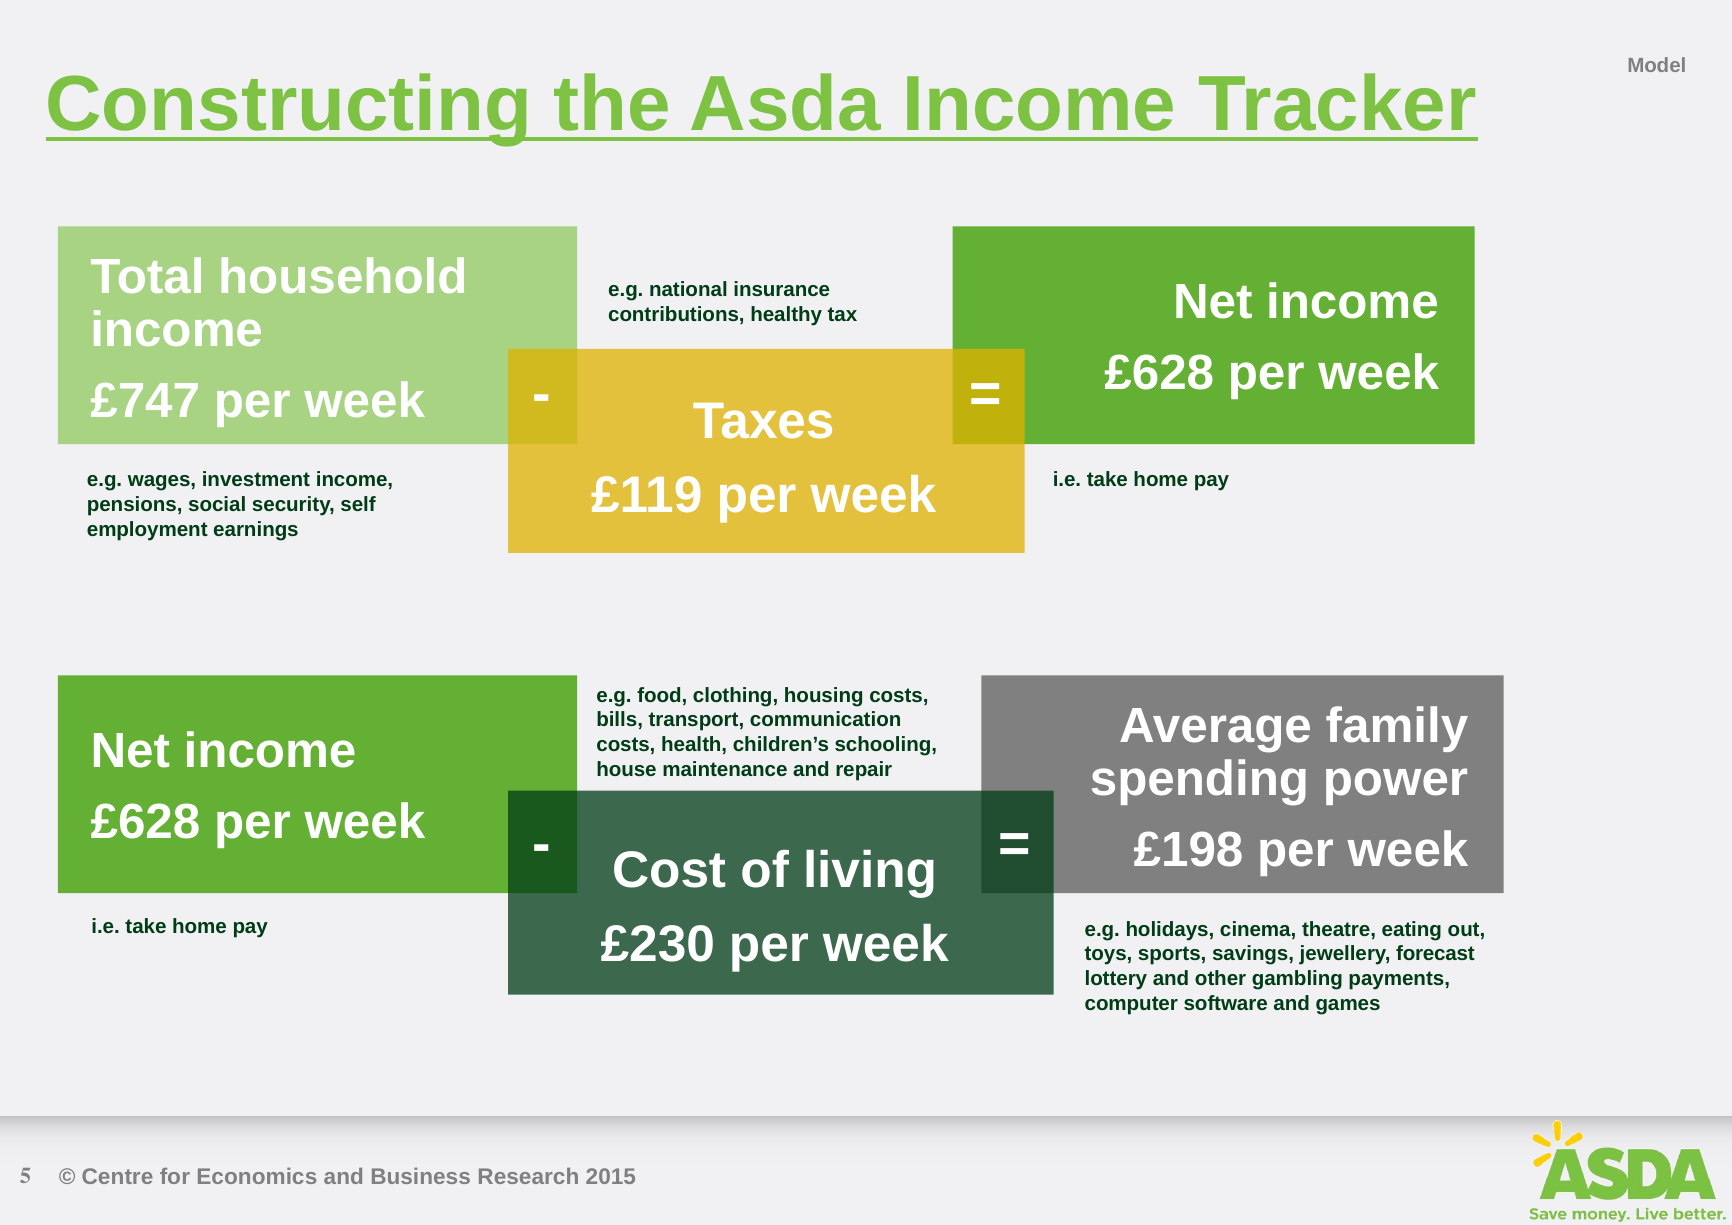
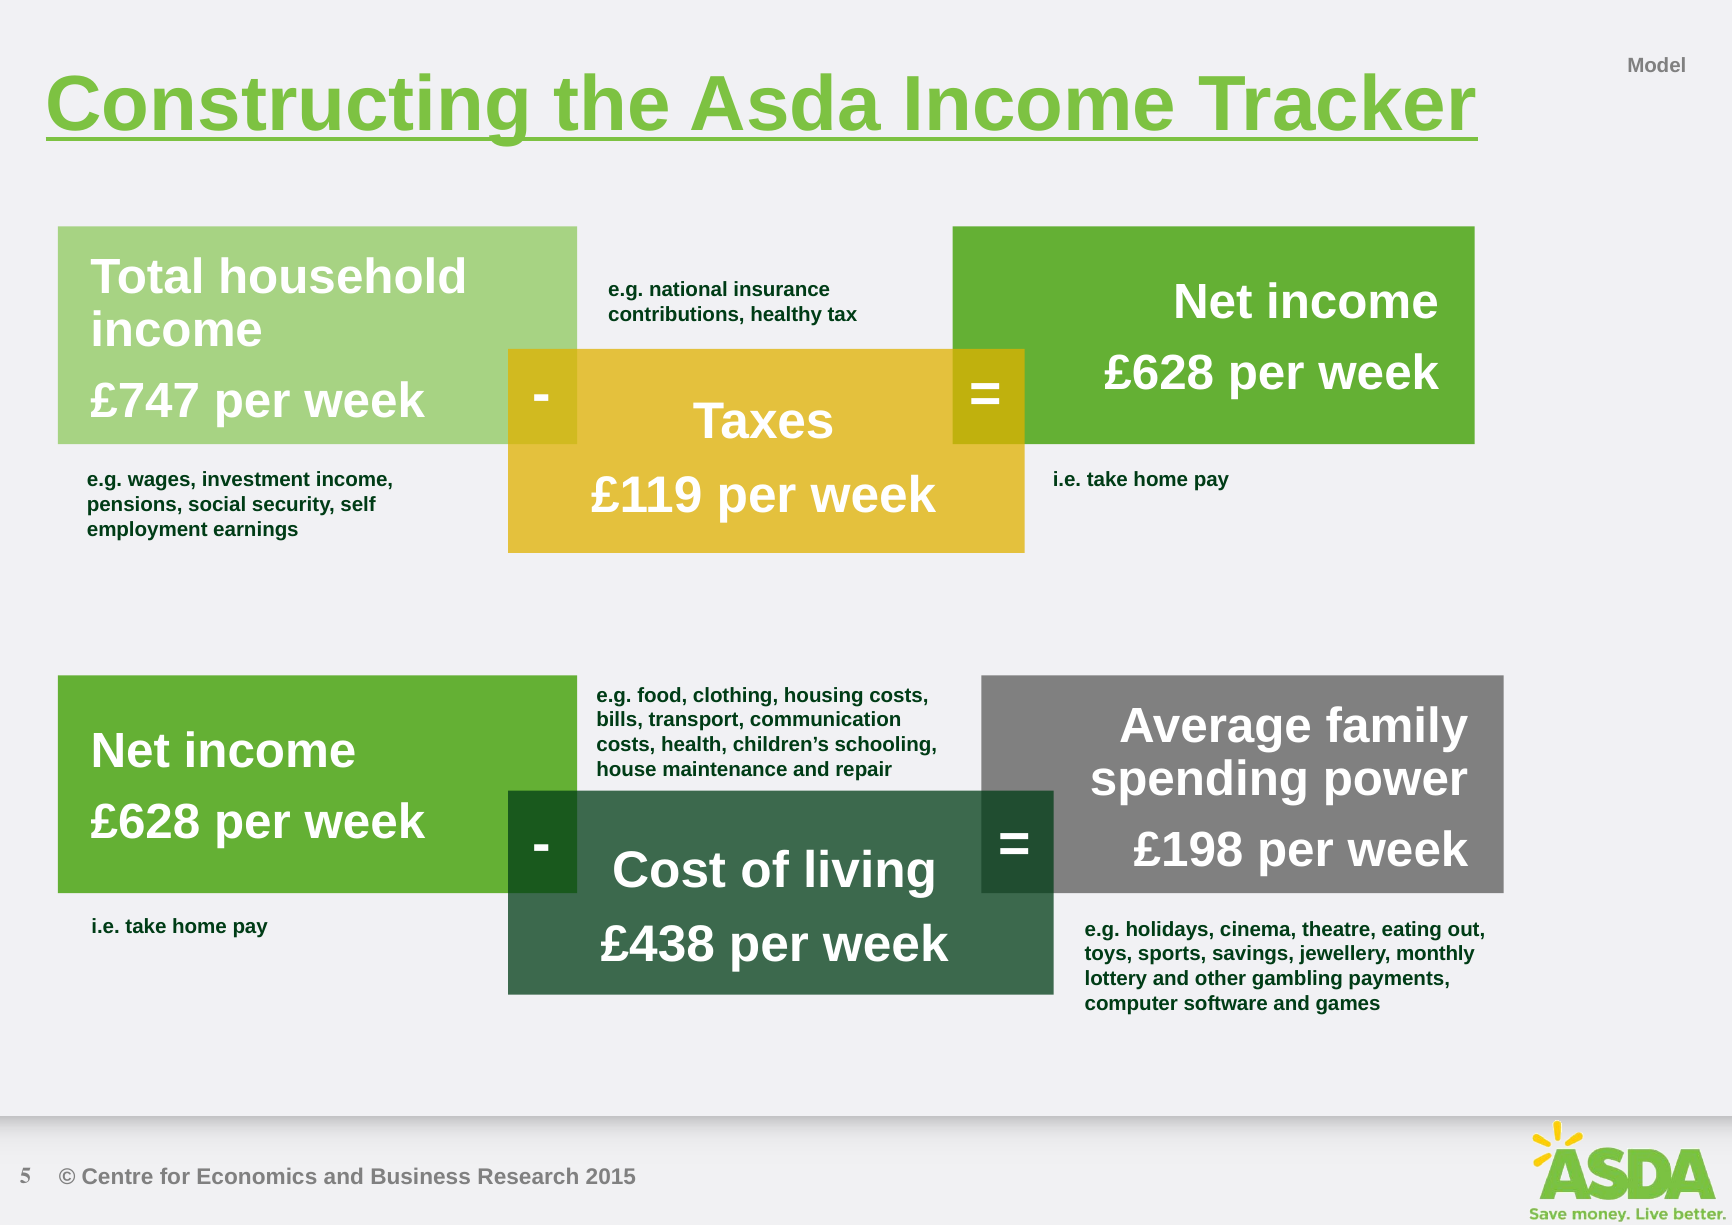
£230: £230 -> £438
forecast: forecast -> monthly
